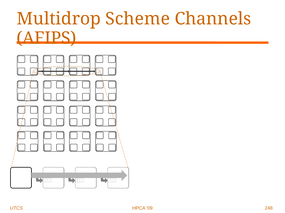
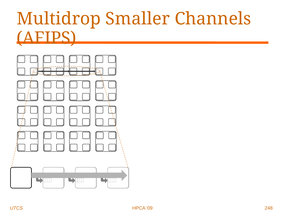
Scheme: Scheme -> Smaller
